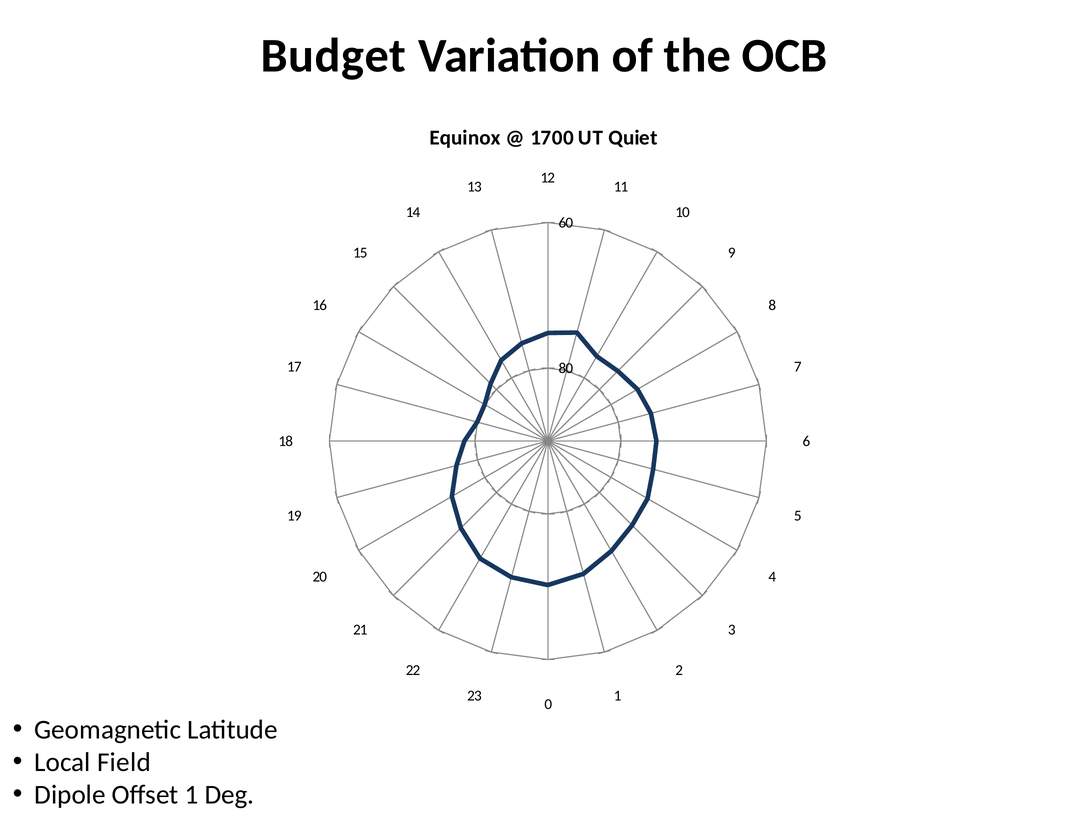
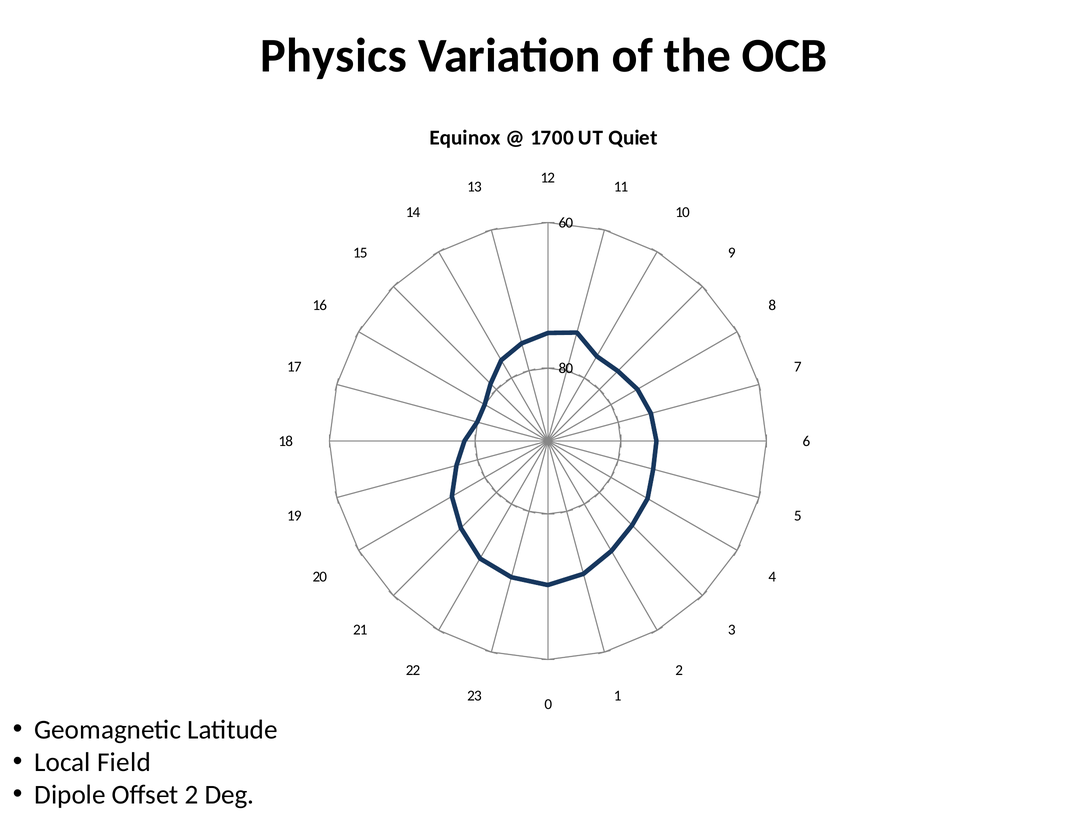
Budget: Budget -> Physics
Offset 1: 1 -> 2
